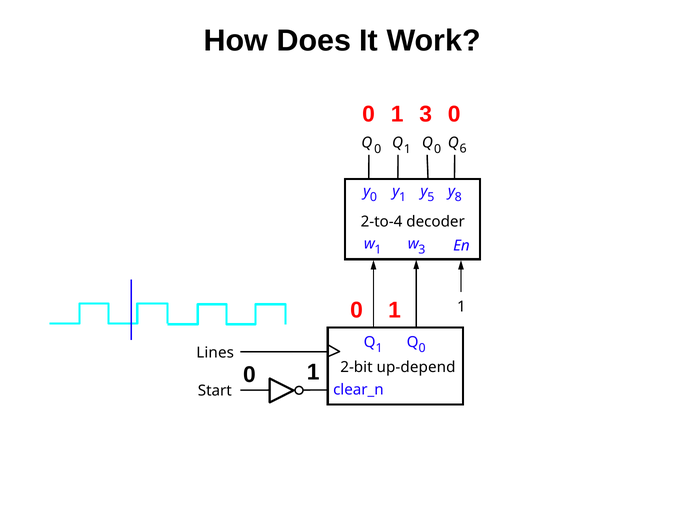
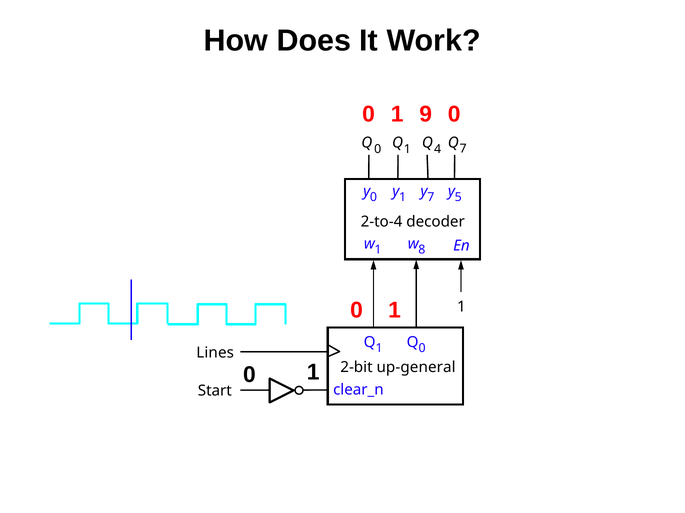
1 3: 3 -> 9
0 at (438, 149): 0 -> 4
Q 6: 6 -> 7
y 5: 5 -> 7
8: 8 -> 5
w 3: 3 -> 8
up-depend: up-depend -> up-general
